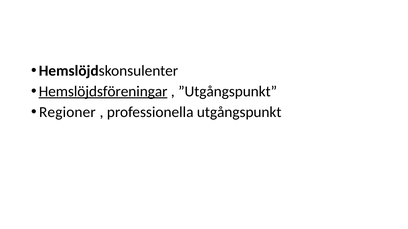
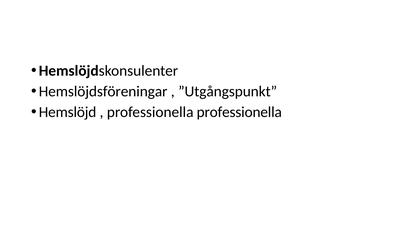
Hemslöjdsföreningar underline: present -> none
Regioner: Regioner -> Hemslöjd
professionella utgångspunkt: utgångspunkt -> professionella
